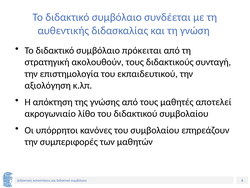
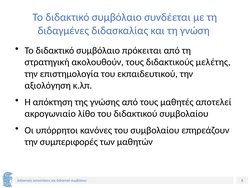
αυθεντικής: αυθεντικής -> διδαγμένες
συνταγή: συνταγή -> μελέτης
